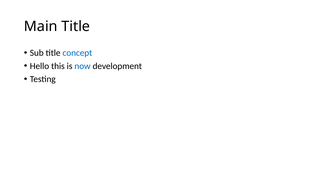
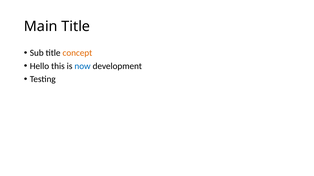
concept colour: blue -> orange
